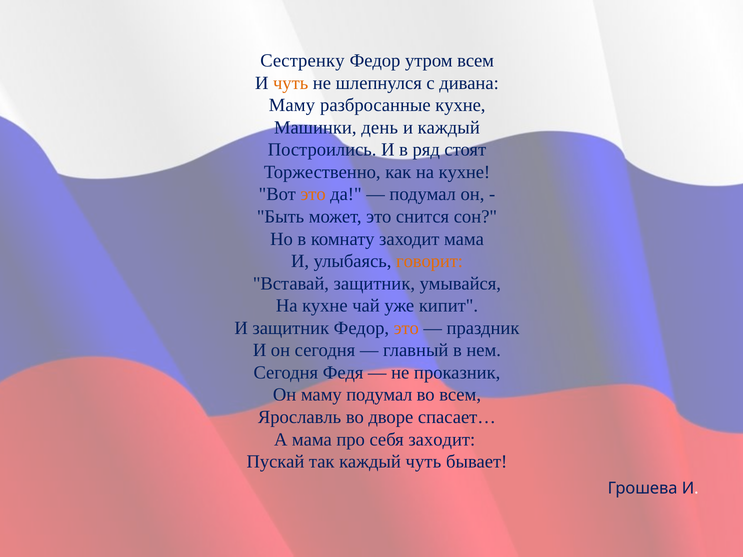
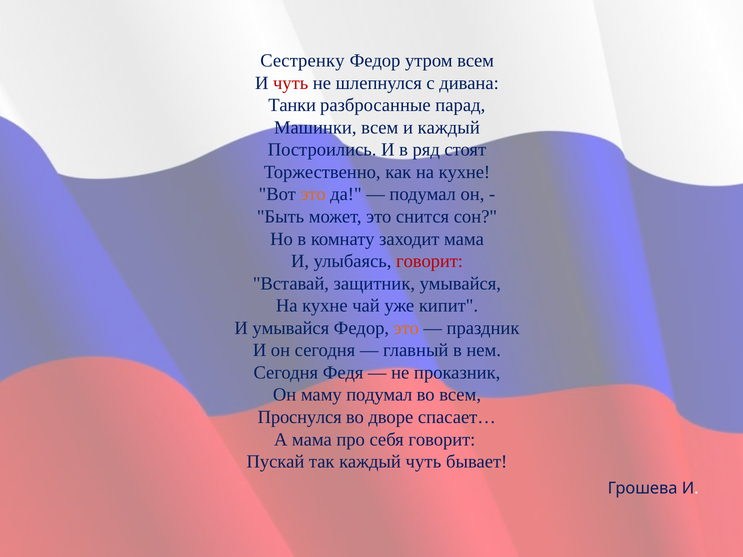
чуть at (291, 83) colour: orange -> red
Маму at (292, 105): Маму -> Танки
разбросанные кухне: кухне -> парад
Машинки день: день -> всем
говорит at (430, 261) colour: orange -> red
И защитник: защитник -> умывайся
Ярославль: Ярославль -> Проснулся
себя заходит: заходит -> говорит
